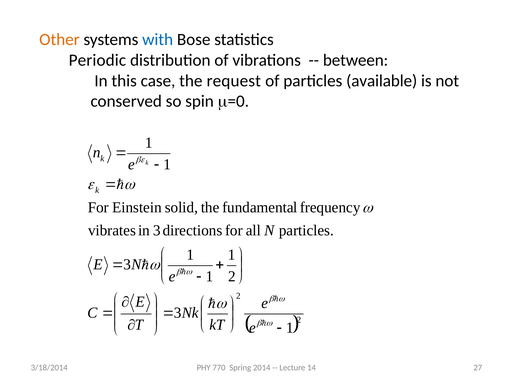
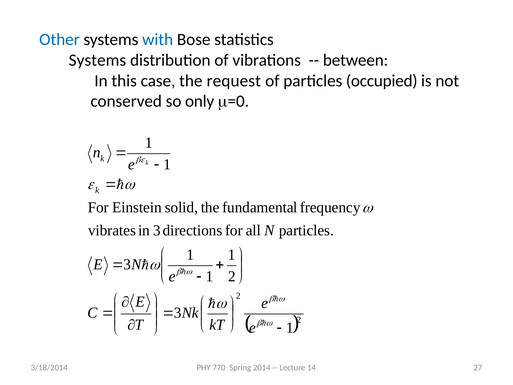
Other colour: orange -> blue
Periodic at (97, 60): Periodic -> Systems
available: available -> occupied
spin: spin -> only
